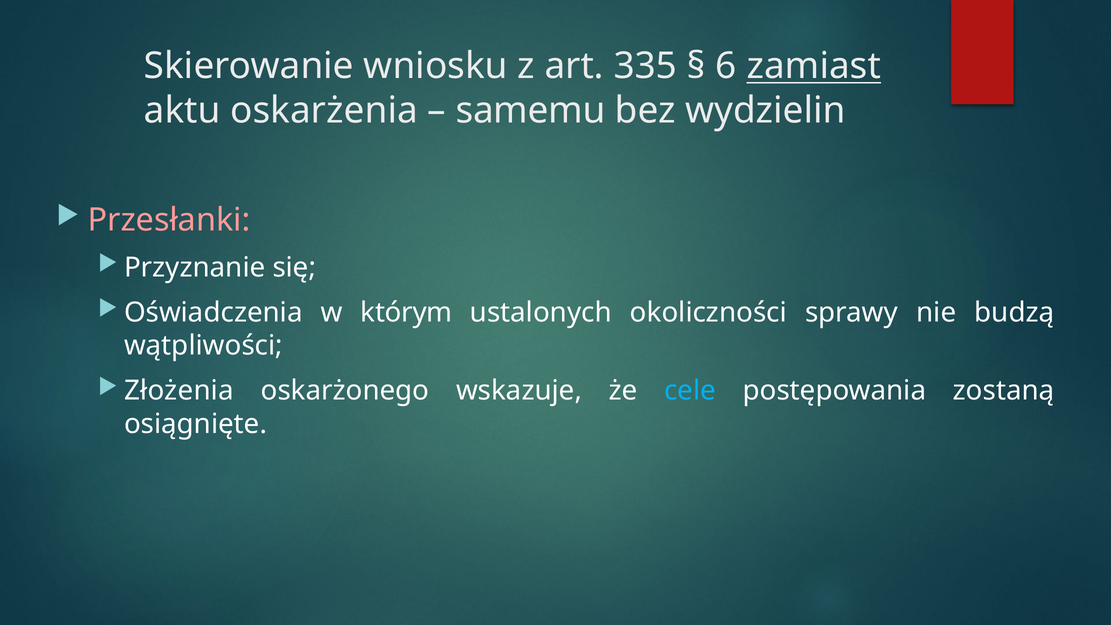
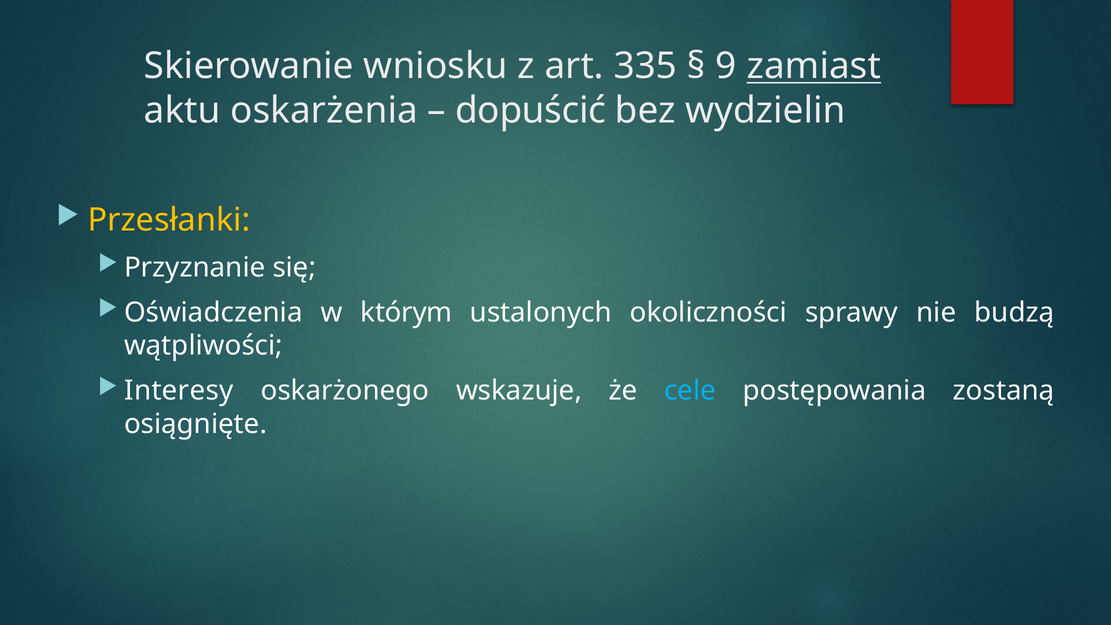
6: 6 -> 9
samemu: samemu -> dopuścić
Przesłanki colour: pink -> yellow
Złożenia: Złożenia -> Interesy
